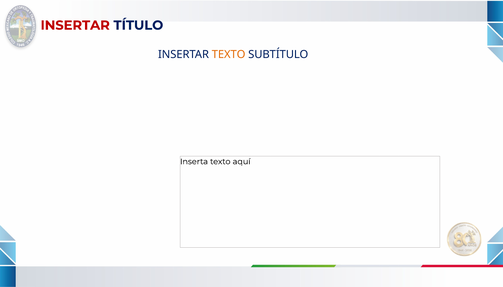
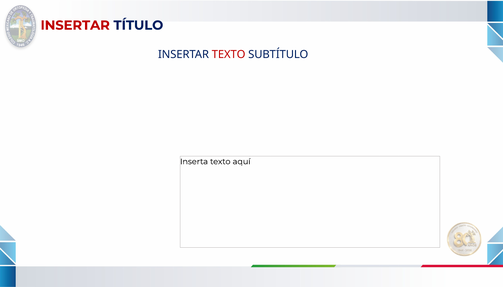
TEXTO at (229, 54) colour: orange -> red
